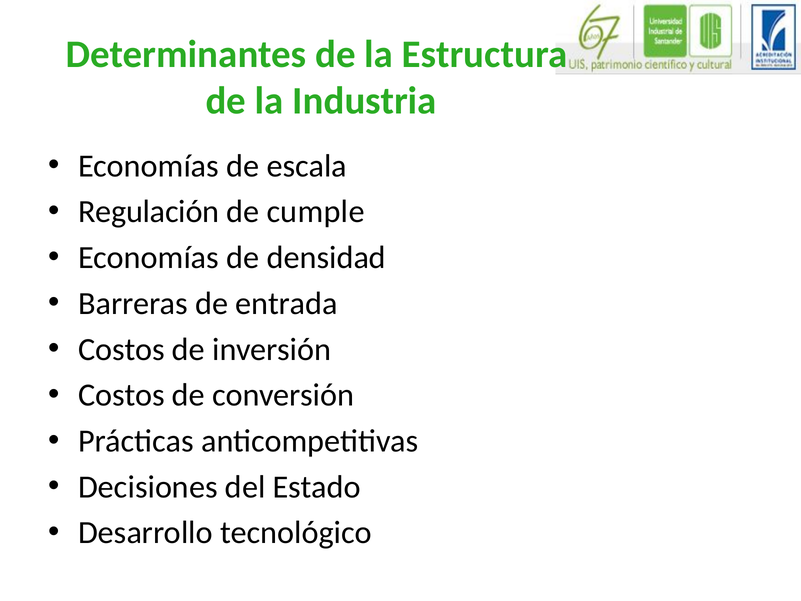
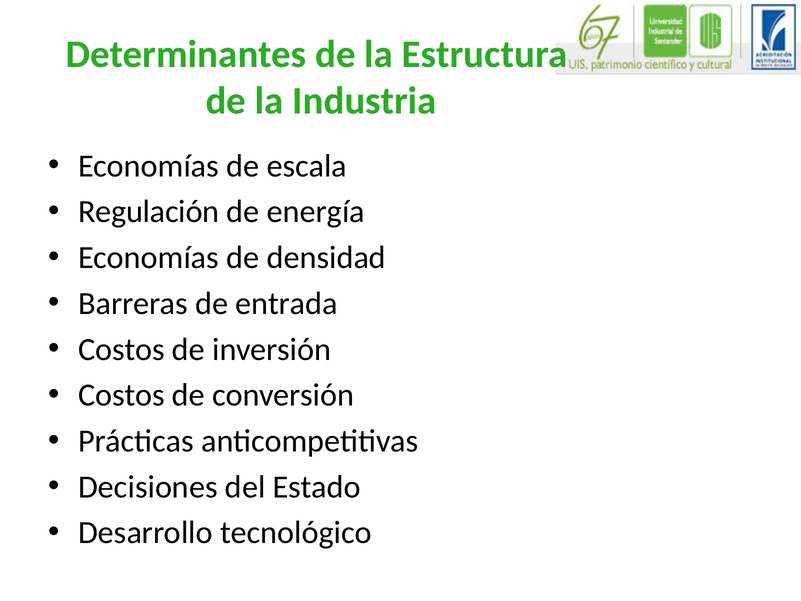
cumple: cumple -> energía
